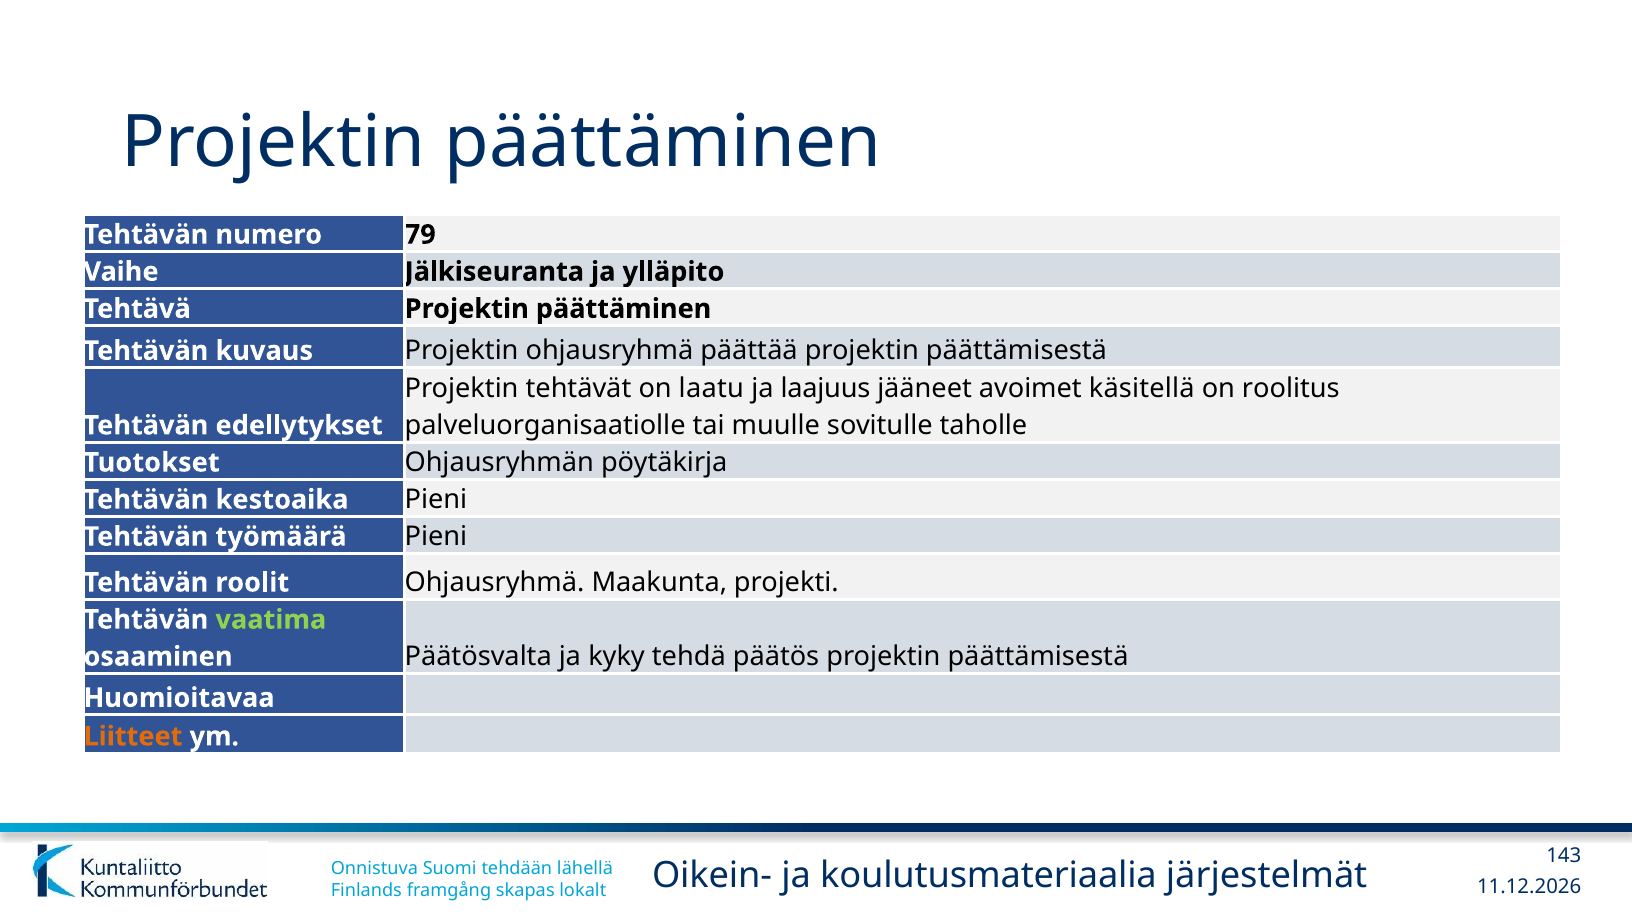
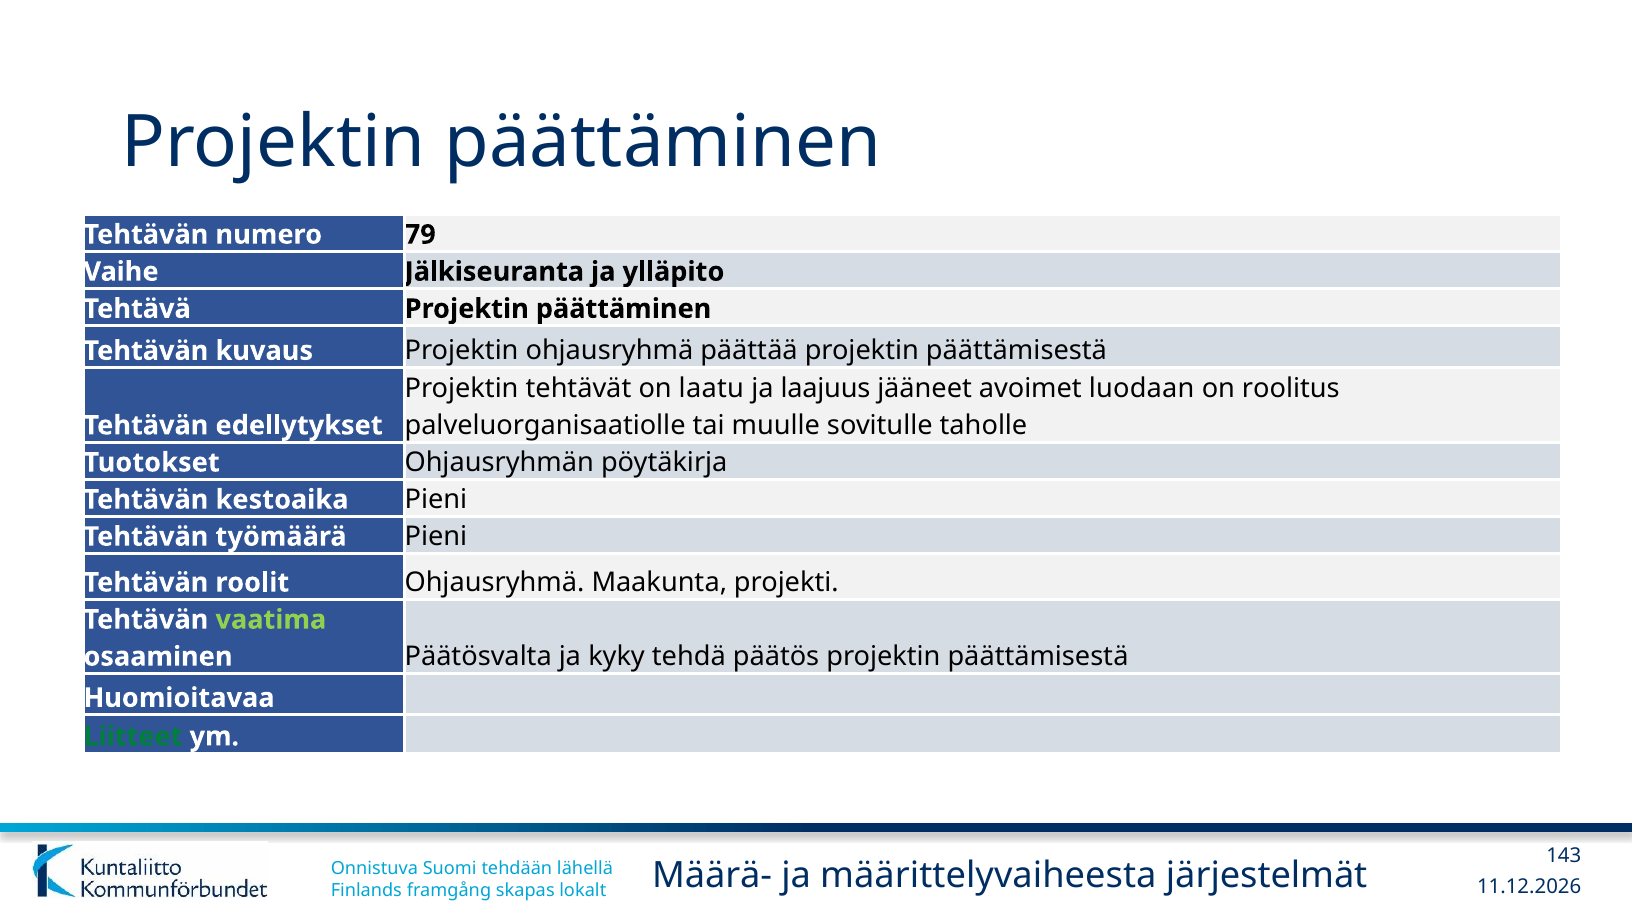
käsitellä: käsitellä -> luodaan
Liitteet colour: orange -> green
Oikein-: Oikein- -> Määrä-
koulutusmateriaalia: koulutusmateriaalia -> määrittelyvaiheesta
